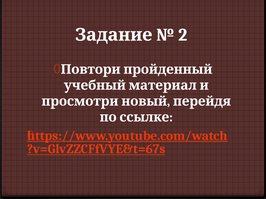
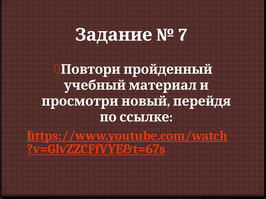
2: 2 -> 7
